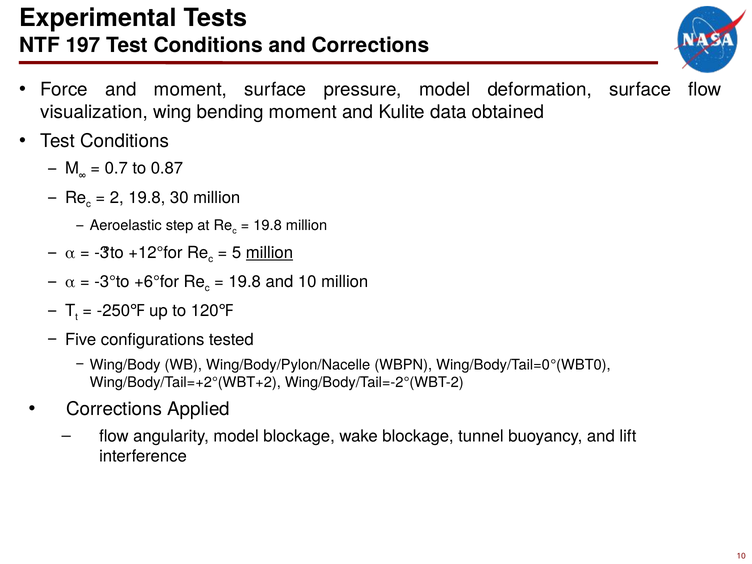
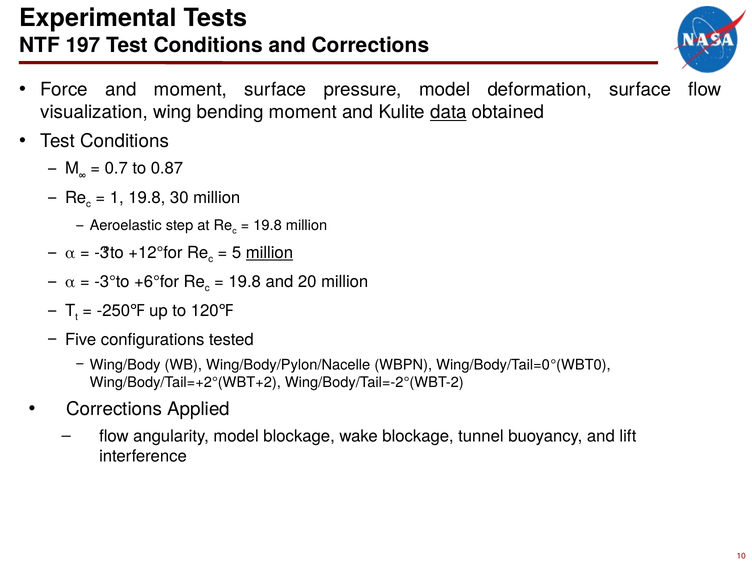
data underline: none -> present
2: 2 -> 1
and 10: 10 -> 20
